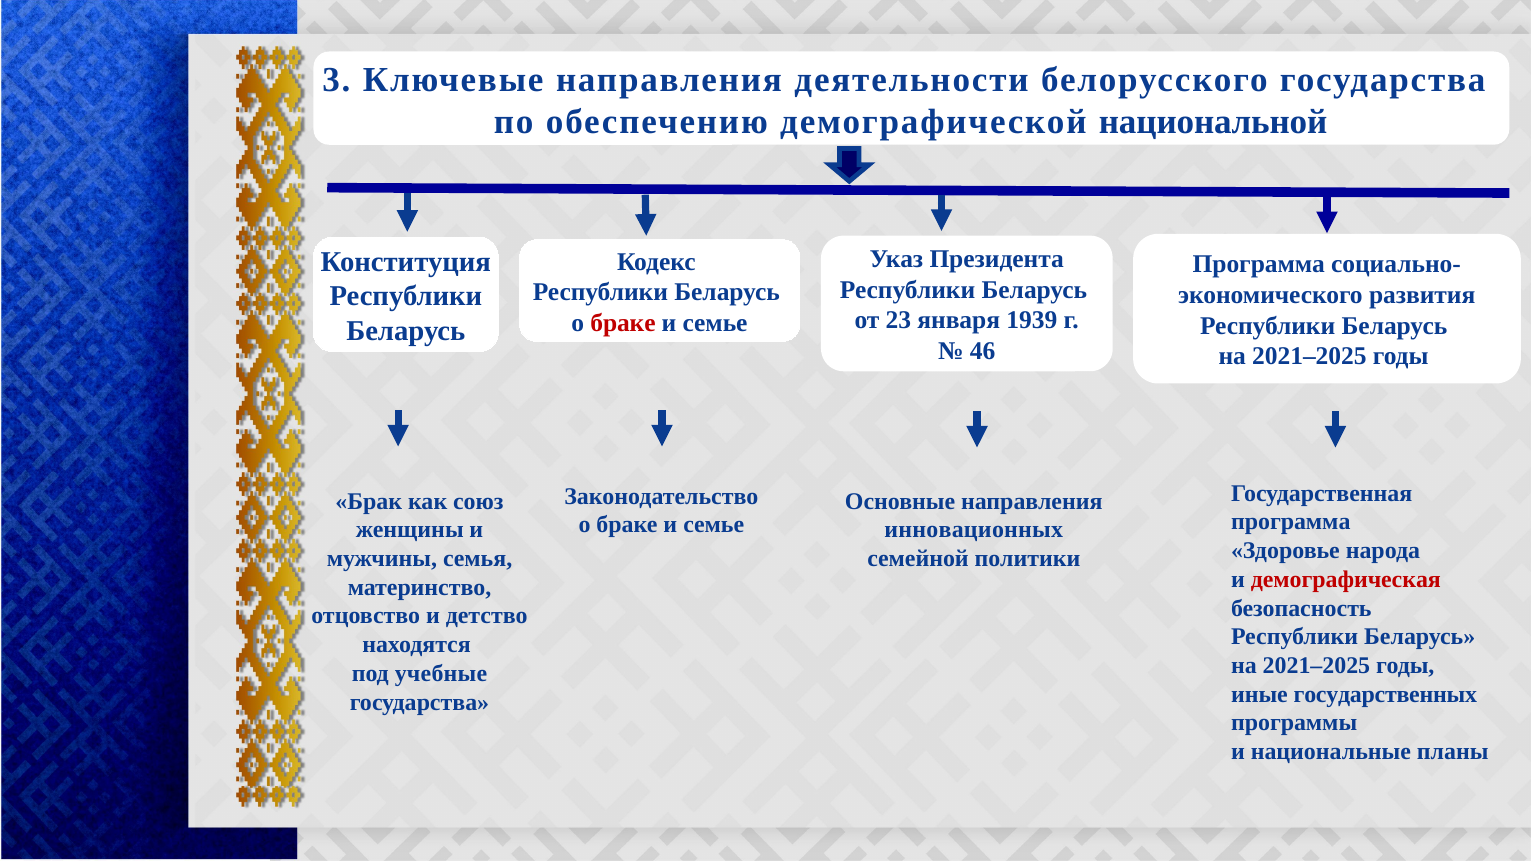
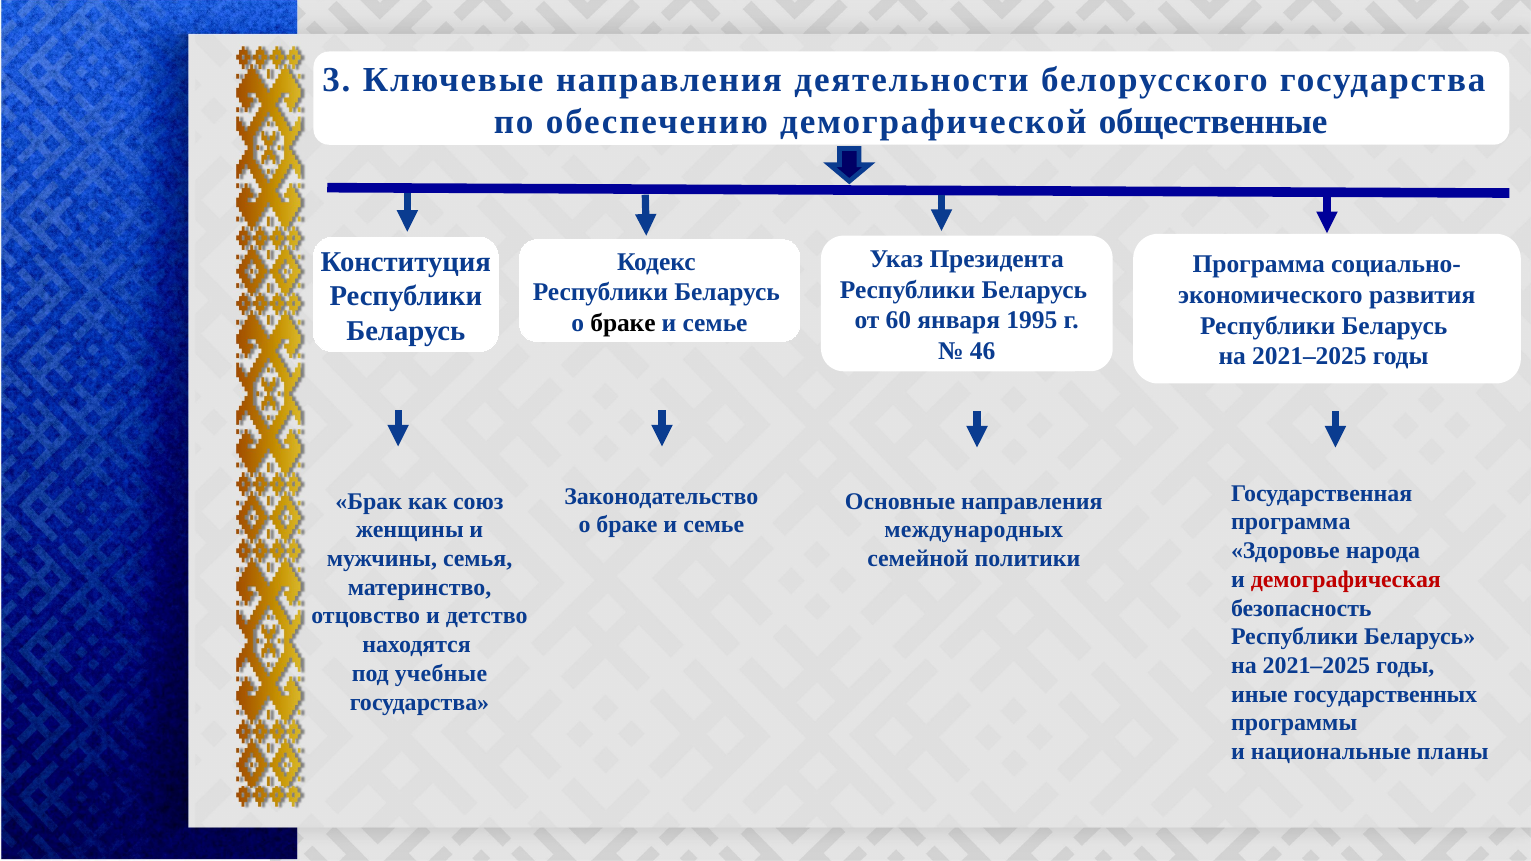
национальной: национальной -> общественные
23: 23 -> 60
1939: 1939 -> 1995
браке at (623, 323) colour: red -> black
инновационных: инновационных -> международных
